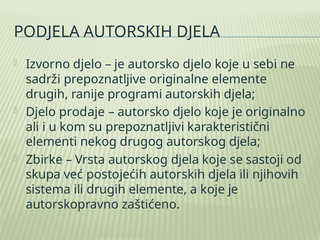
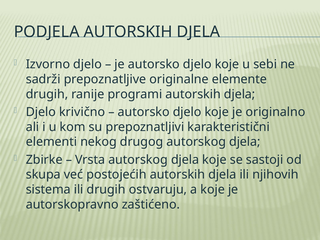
prodaje: prodaje -> krivično
drugih elemente: elemente -> ostvaruju
